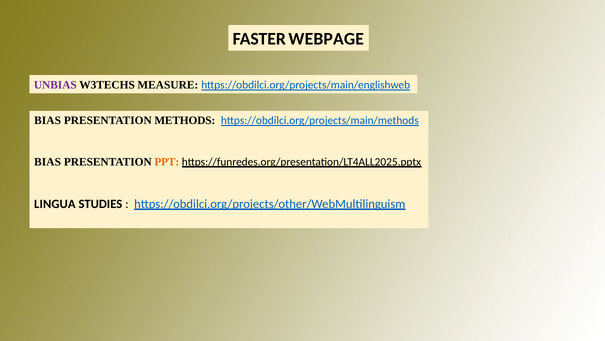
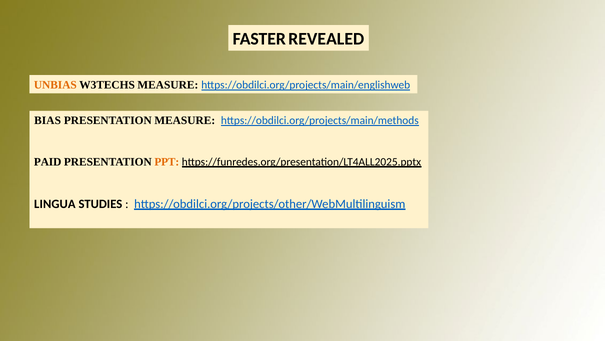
WEBPAGE: WEBPAGE -> REVEALED
UNBIAS colour: purple -> orange
PRESENTATION METHODS: METHODS -> MEASURE
BIAS at (48, 161): BIAS -> PAID
